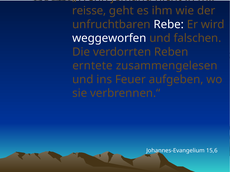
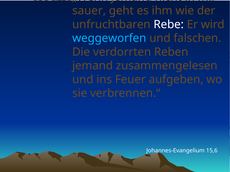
reisse: reisse -> sauer
weggeworfen colour: white -> light blue
erntete at (92, 66): erntete -> jemand
